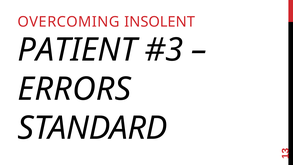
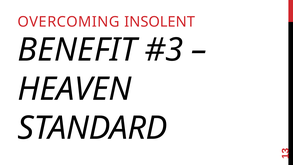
PATIENT: PATIENT -> BENEFIT
ERRORS: ERRORS -> HEAVEN
